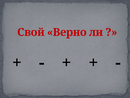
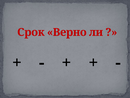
Свой: Свой -> Срок
